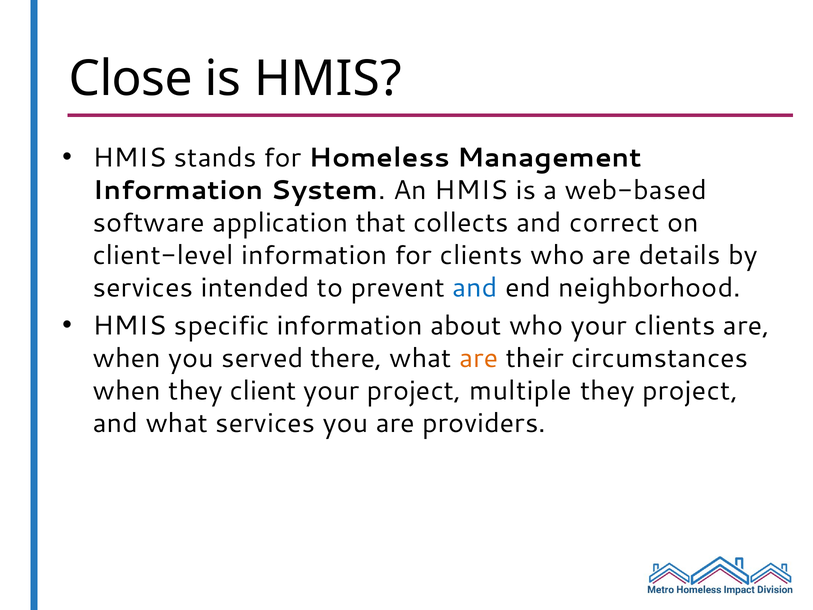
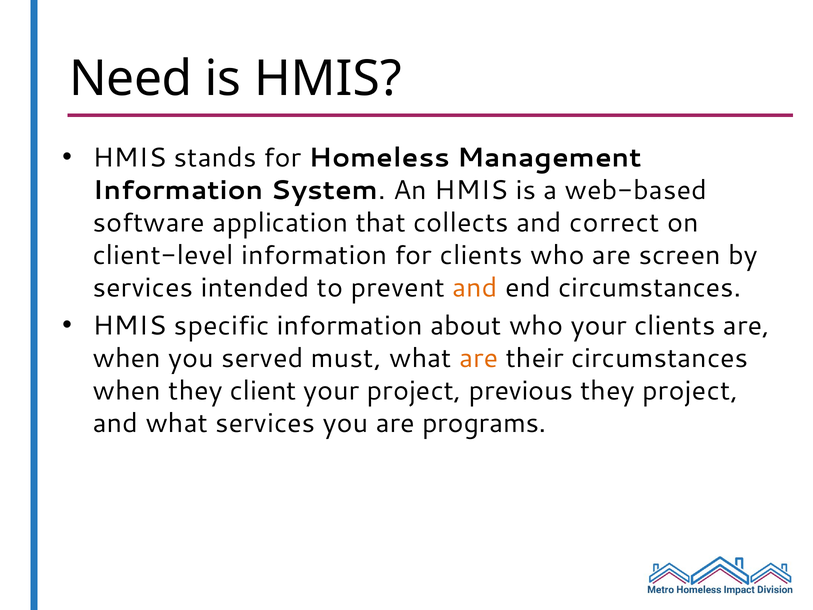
Close: Close -> Need
details: details -> screen
and at (475, 288) colour: blue -> orange
end neighborhood: neighborhood -> circumstances
there: there -> must
multiple: multiple -> previous
providers: providers -> programs
